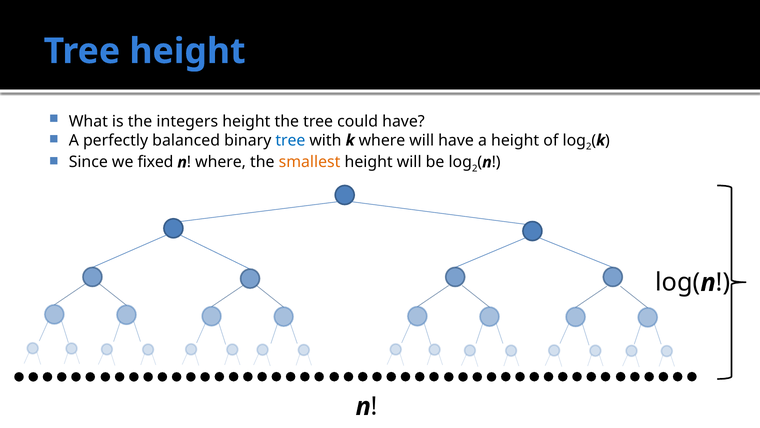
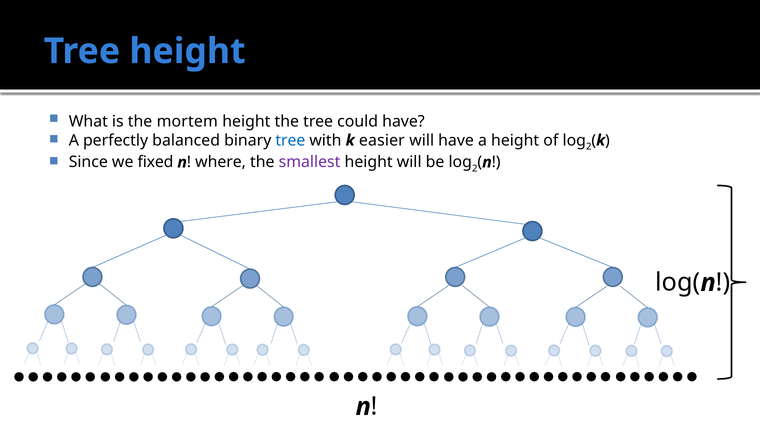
integers: integers -> mortem
k where: where -> easier
smallest colour: orange -> purple
